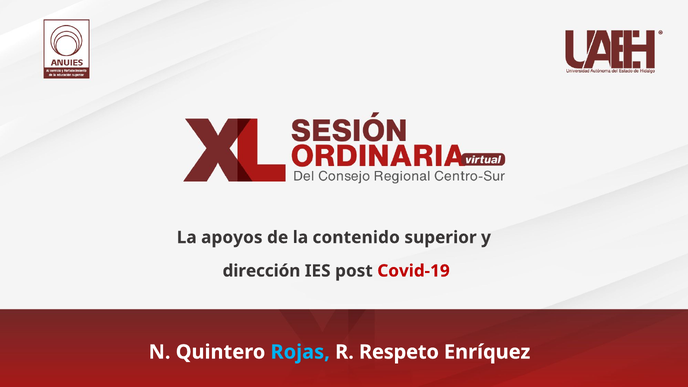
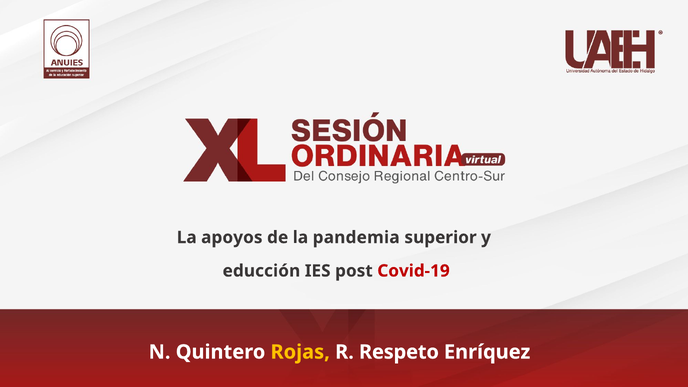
contenido: contenido -> pandemia
dirección: dirección -> educción
Rojas colour: light blue -> yellow
